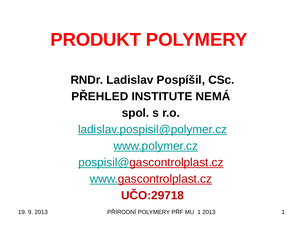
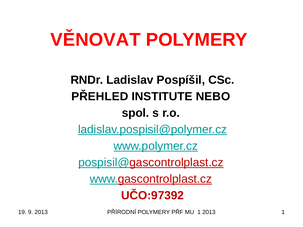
PRODUKT: PRODUKT -> VĚNOVAT
NEMÁ: NEMÁ -> NEBO
UČO:29718: UČO:29718 -> UČO:97392
